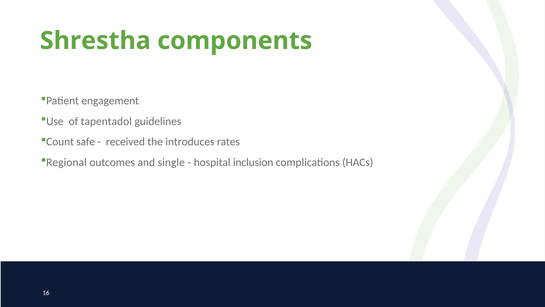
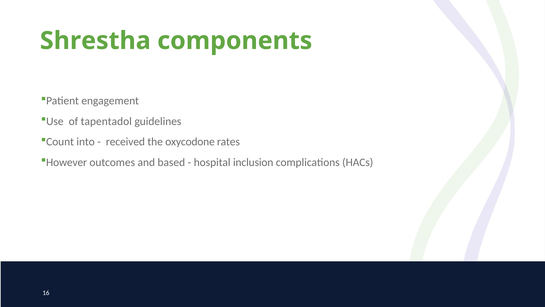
safe: safe -> into
introduces: introduces -> oxycodone
Regional: Regional -> However
single: single -> based
